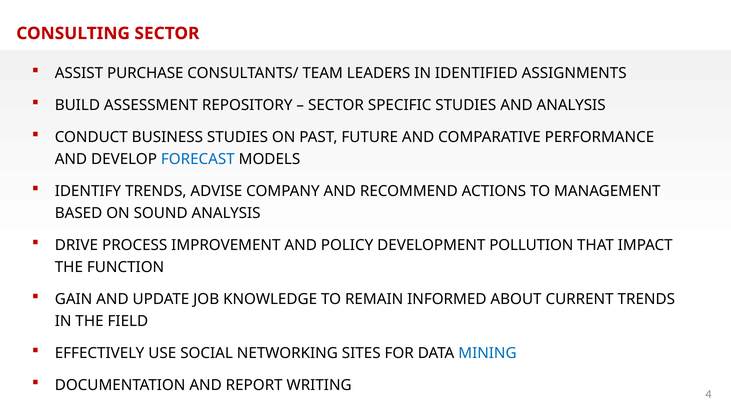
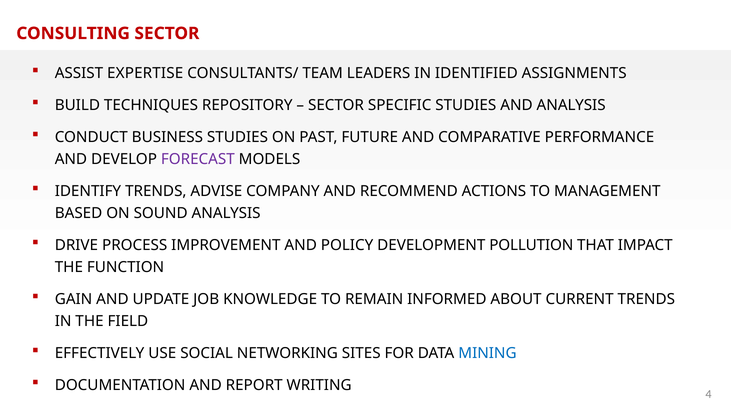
PURCHASE: PURCHASE -> EXPERTISE
ASSESSMENT: ASSESSMENT -> TECHNIQUES
FORECAST colour: blue -> purple
